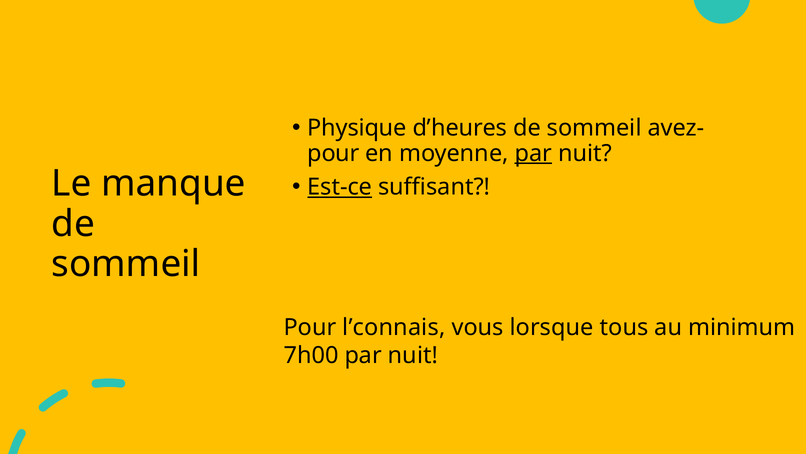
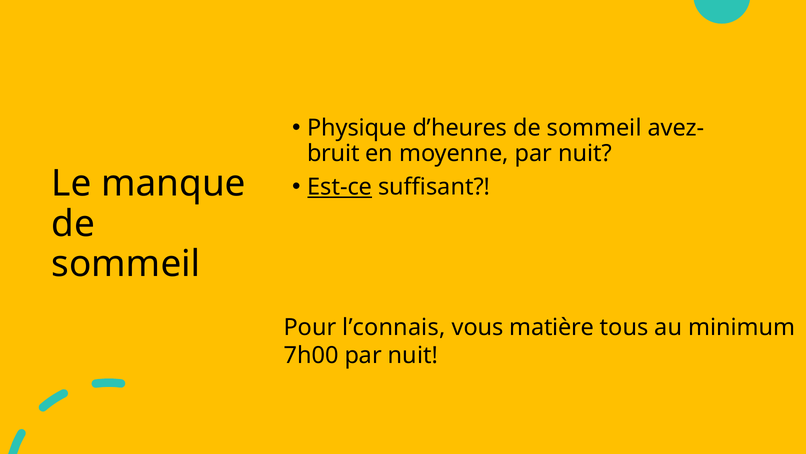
pour at (333, 153): pour -> bruit
par at (533, 153) underline: present -> none
lorsque: lorsque -> matière
